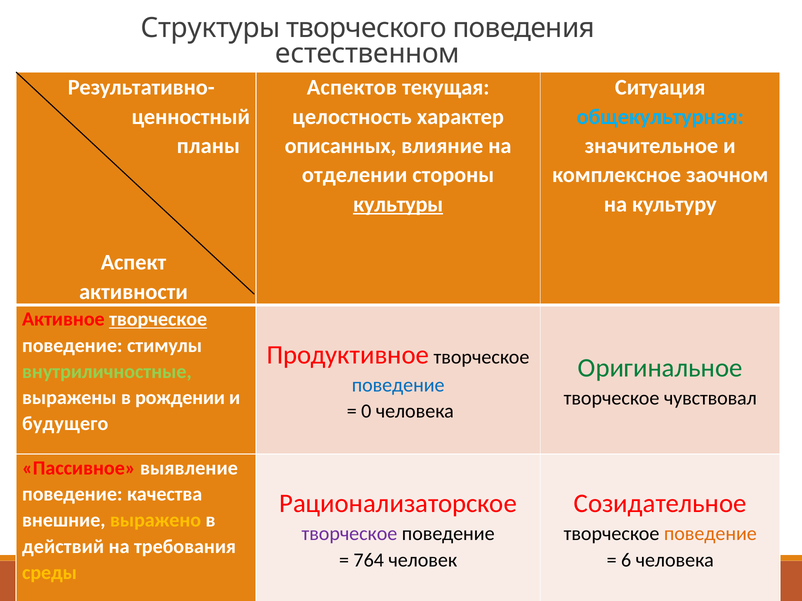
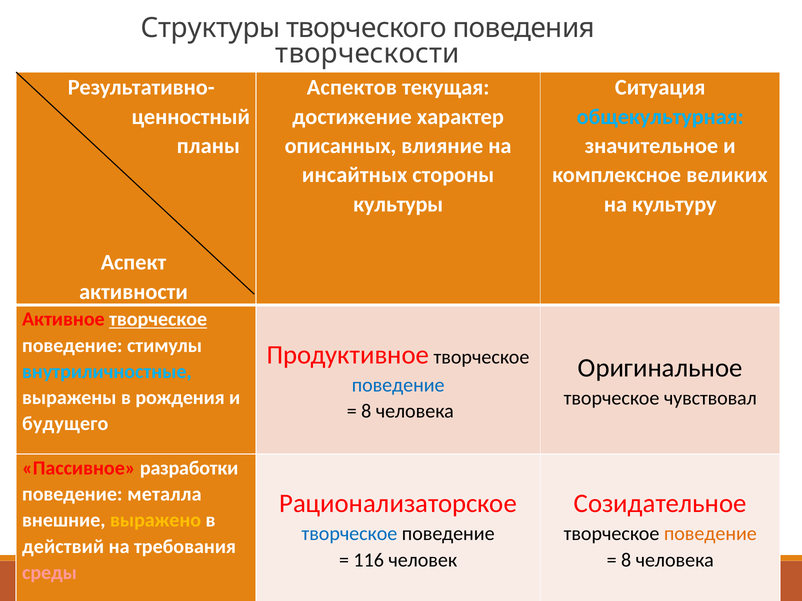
естественном: естественном -> творческости
целостность: целостность -> достижение
отделении: отделении -> инсайтных
заочном: заочном -> великих
культуры underline: present -> none
Оригинальное colour: green -> black
внутриличностные colour: light green -> light blue
рождении: рождении -> рождения
0 at (366, 411): 0 -> 8
выявление: выявление -> разработки
качества: качества -> металла
творческое at (349, 534) colour: purple -> blue
764: 764 -> 116
6 at (626, 560): 6 -> 8
среды colour: yellow -> pink
